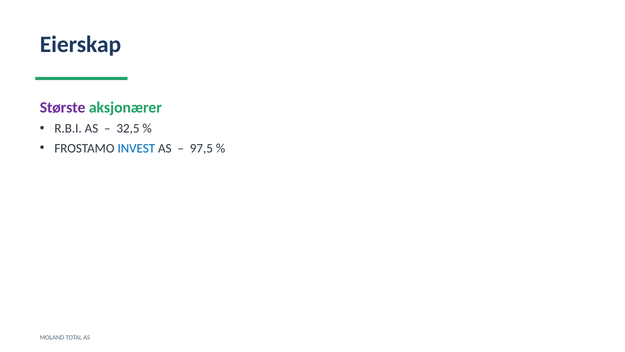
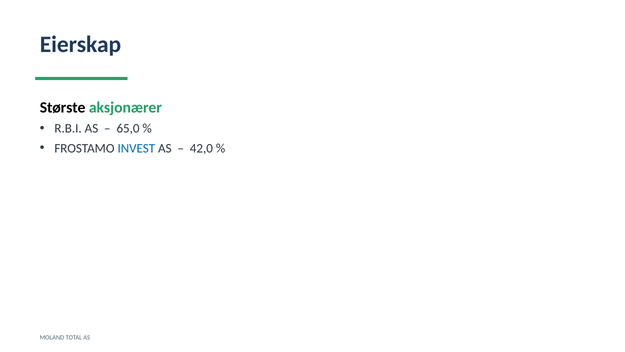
Største colour: purple -> black
32,5: 32,5 -> 65,0
97,5: 97,5 -> 42,0
